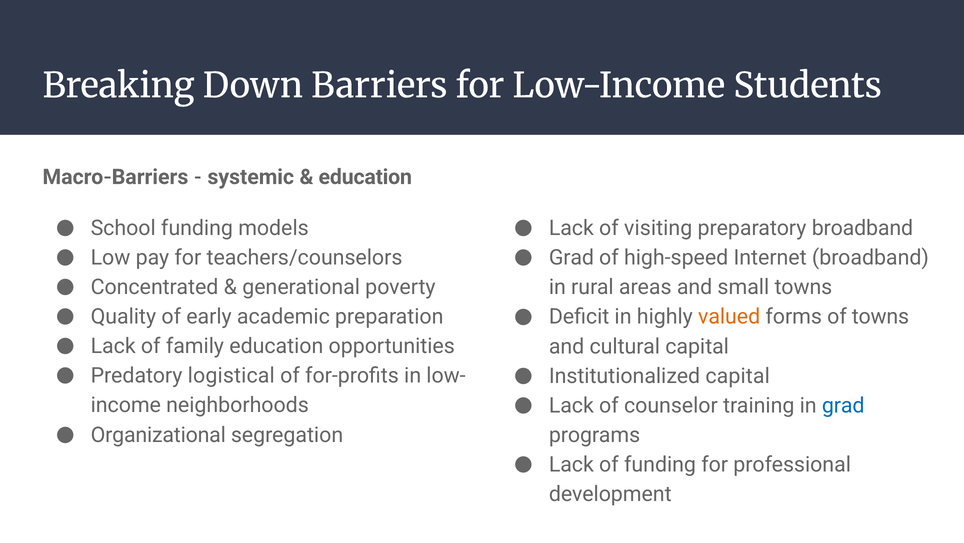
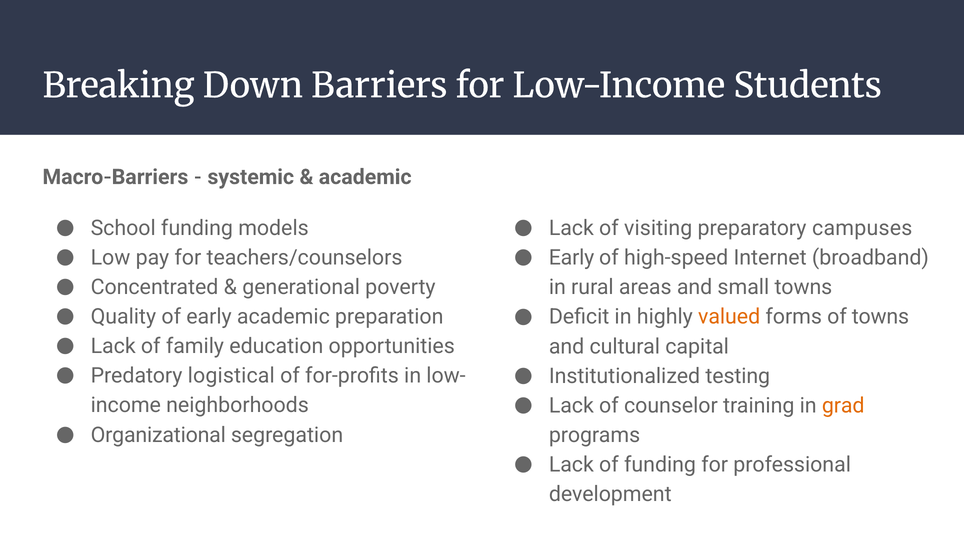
education at (365, 177): education -> academic
preparatory broadband: broadband -> campuses
Grad at (571, 257): Grad -> Early
Institutionalized capital: capital -> testing
grad at (843, 405) colour: blue -> orange
